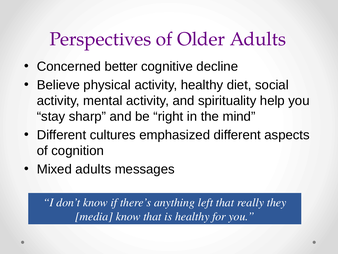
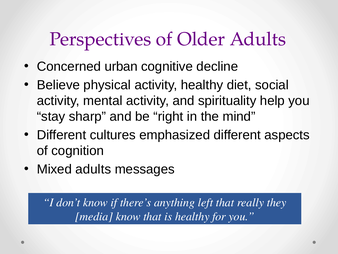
better: better -> urban
